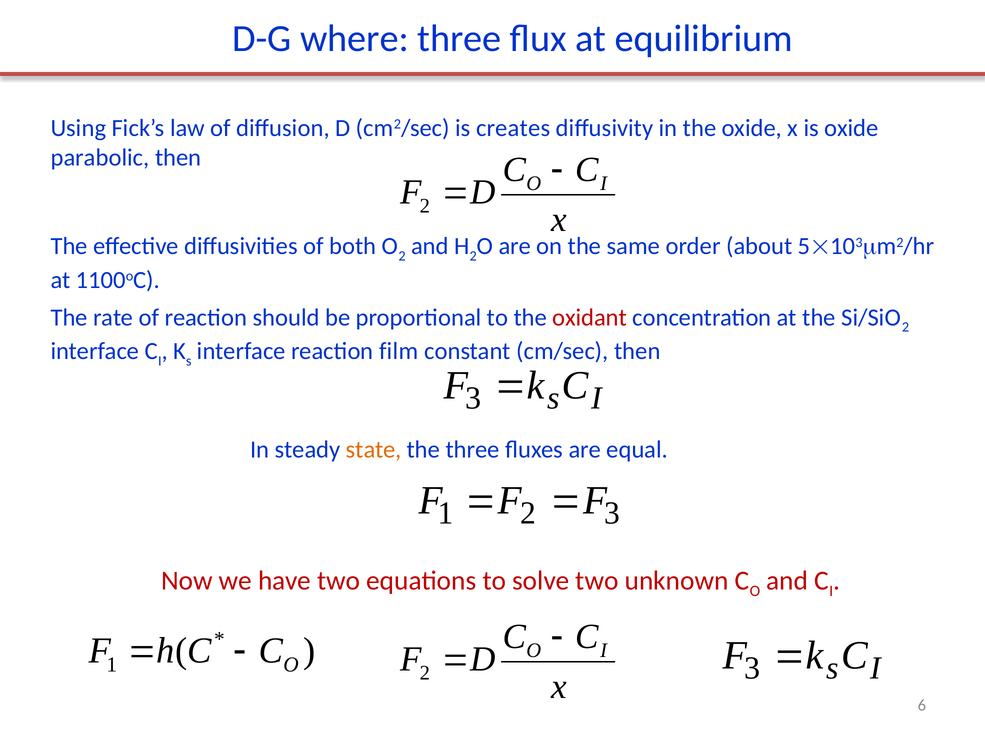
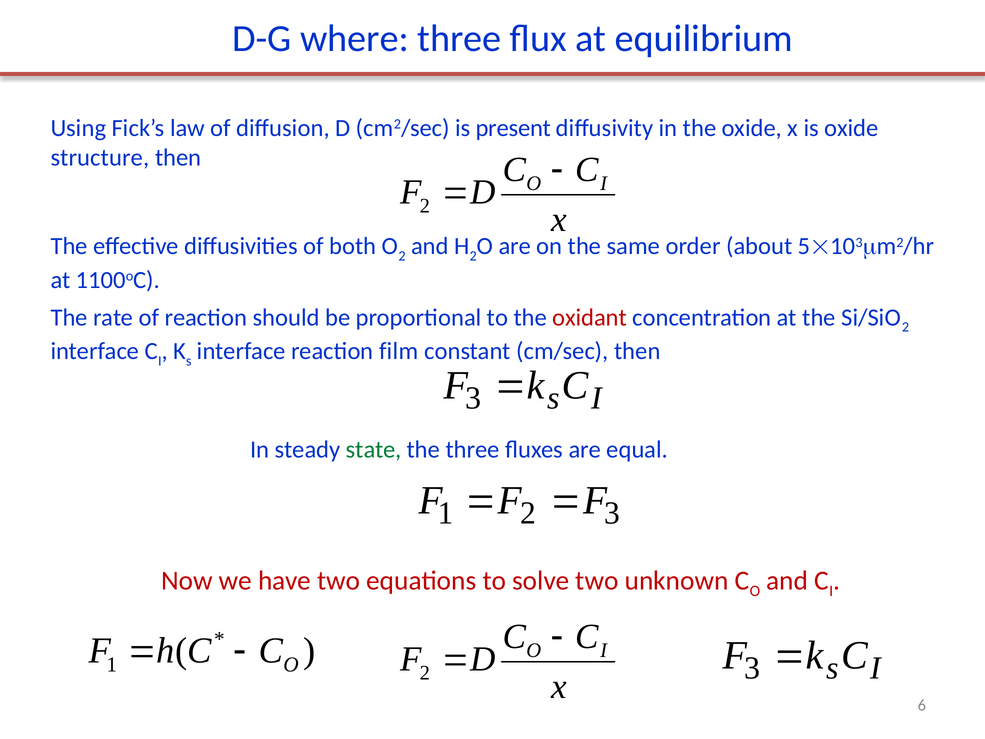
creates: creates -> present
parabolic: parabolic -> structure
state colour: orange -> green
